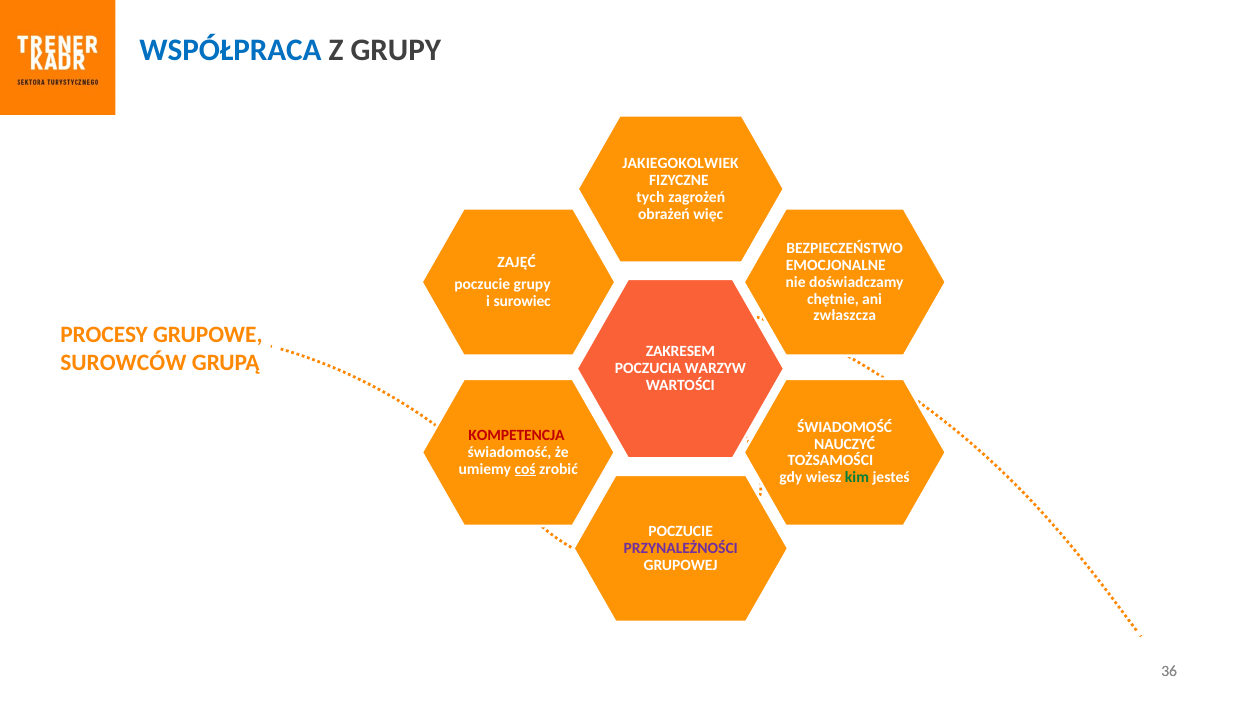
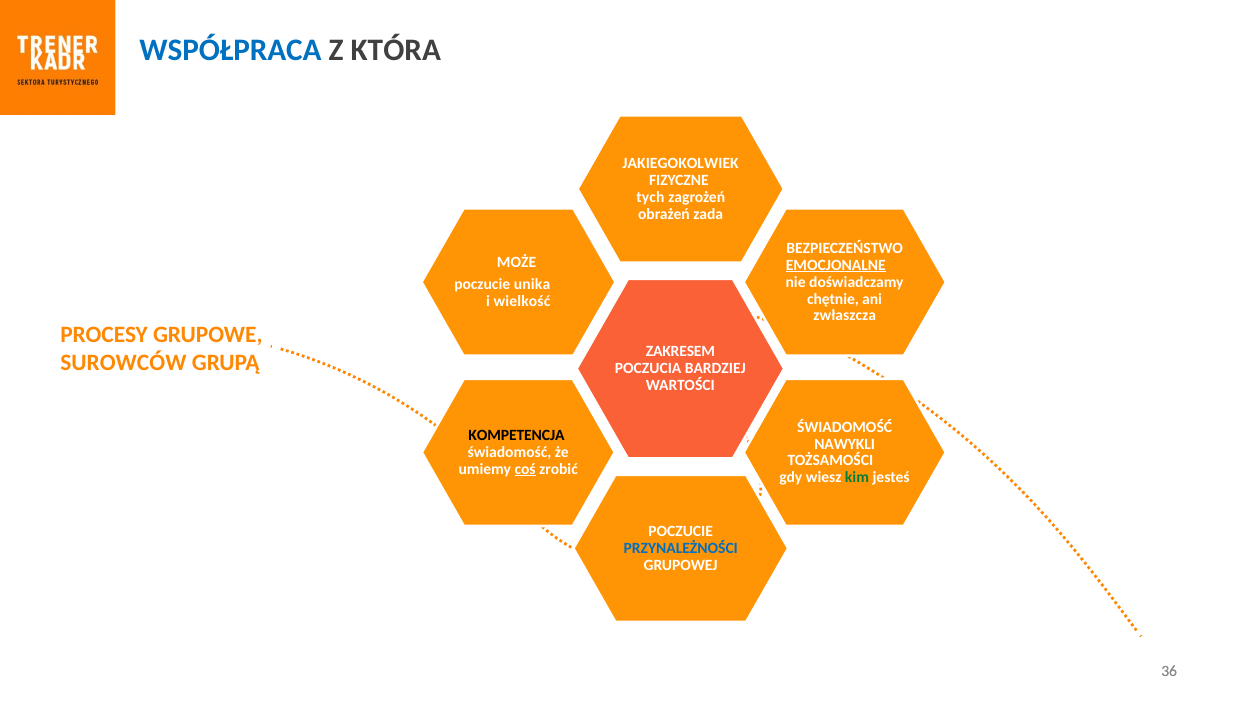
Z GRUPY: GRUPY -> KTÓRA
więc: więc -> zada
ZAJĘĆ: ZAJĘĆ -> MOŻE
EMOCJONALNE underline: none -> present
poczucie grupy: grupy -> unika
surowiec: surowiec -> wielkość
WARZYW: WARZYW -> BARDZIEJ
KOMPETENCJA colour: red -> black
NAUCZYĆ: NAUCZYĆ -> NAWYKLI
PRZYNALEŻNOŚCI colour: purple -> blue
